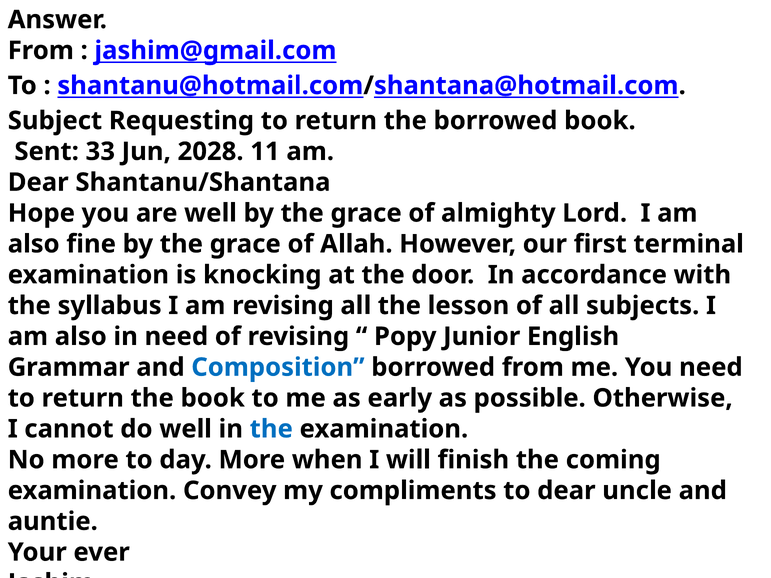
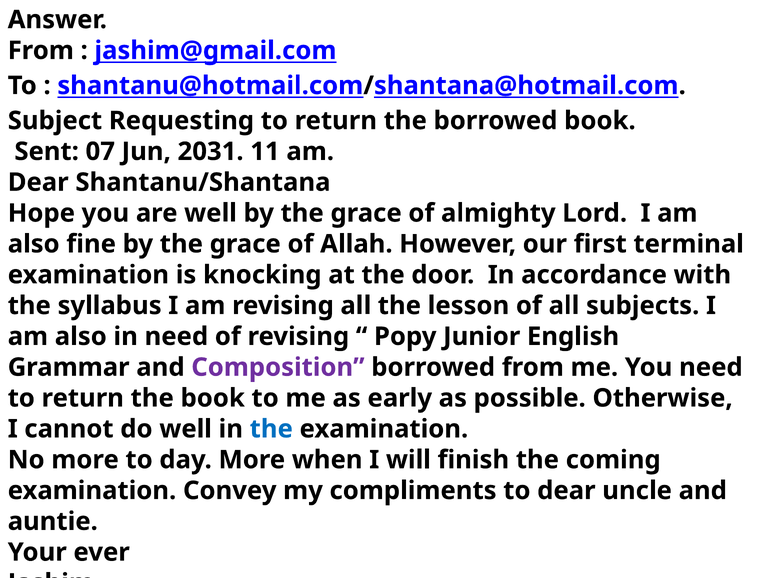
33: 33 -> 07
2028: 2028 -> 2031
Composition colour: blue -> purple
